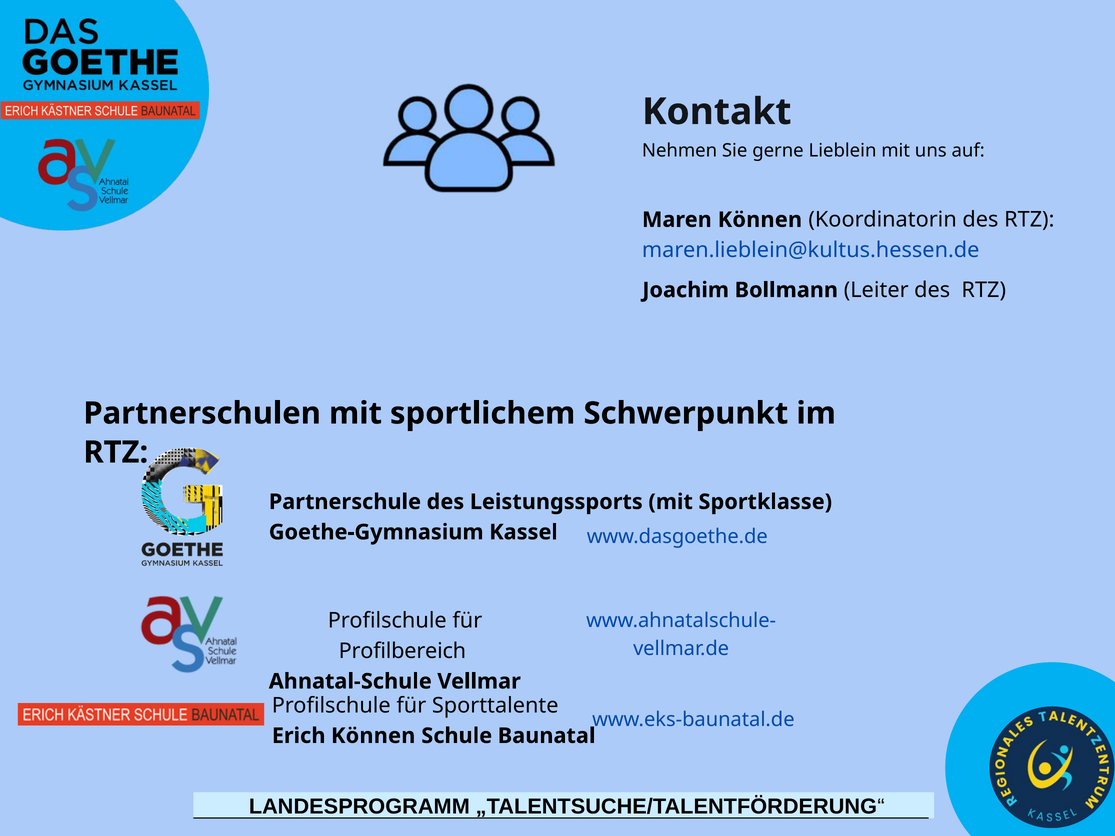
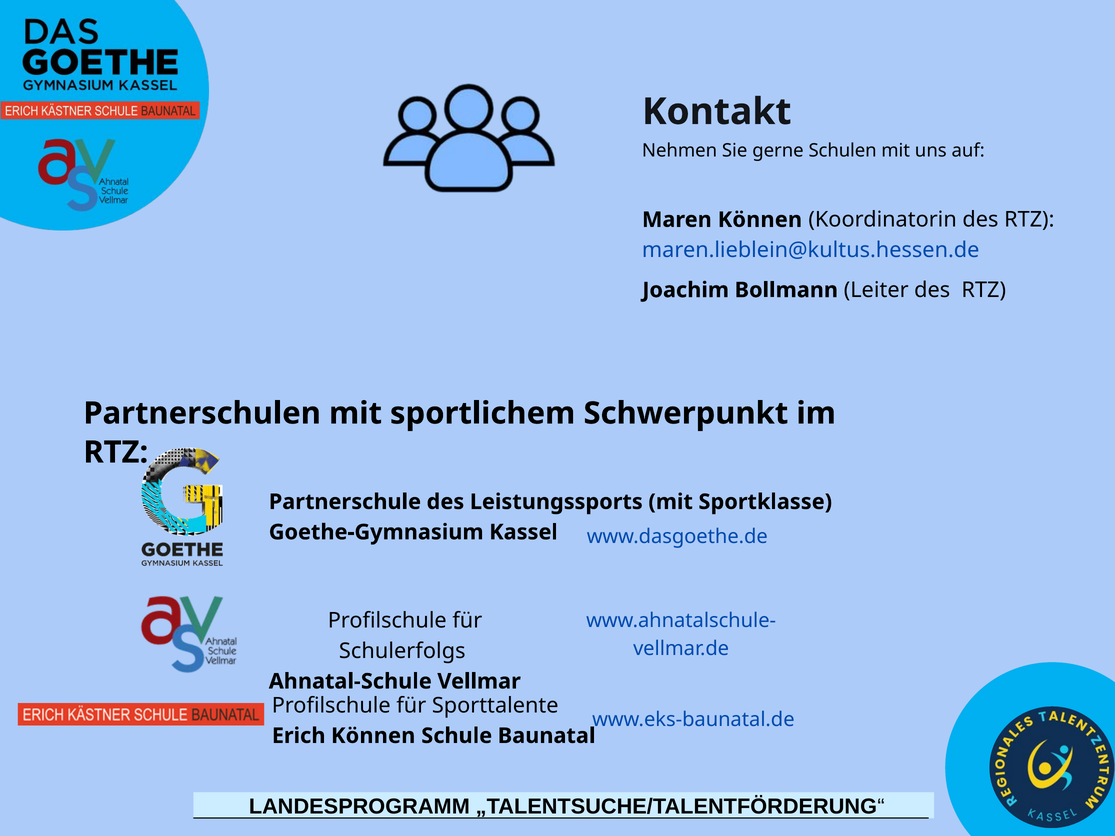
Lieblein: Lieblein -> Schulen
Profilbereich: Profilbereich -> Schulerfolgs
